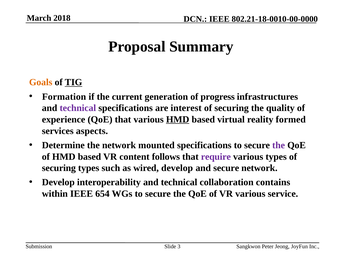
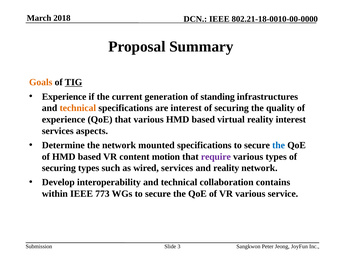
Formation at (64, 96): Formation -> Experience
progress: progress -> standing
technical at (78, 108) colour: purple -> orange
HMD at (178, 119) underline: present -> none
reality formed: formed -> interest
the at (279, 145) colour: purple -> blue
follows: follows -> motion
wired develop: develop -> services
and secure: secure -> reality
654: 654 -> 773
